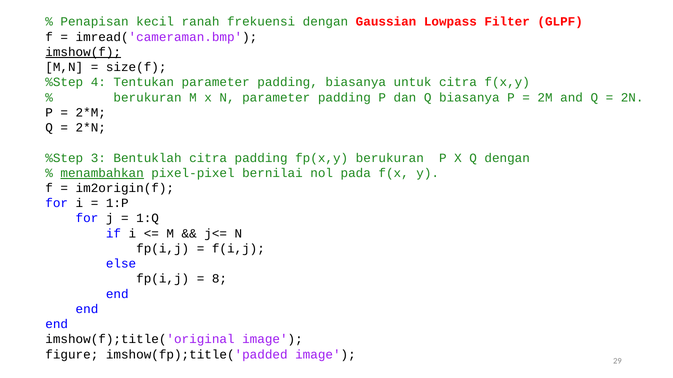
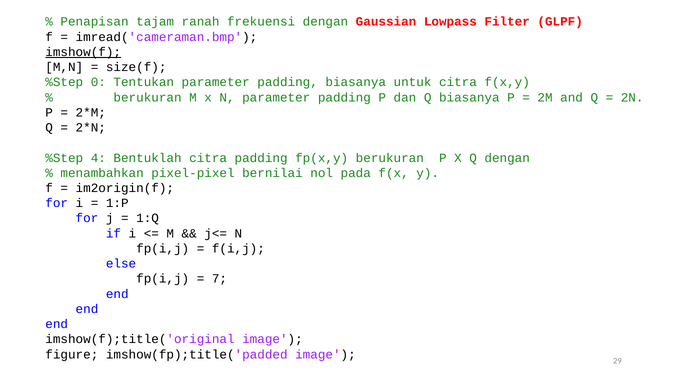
kecil: kecil -> tajam
4: 4 -> 0
3: 3 -> 4
menambahkan underline: present -> none
8: 8 -> 7
